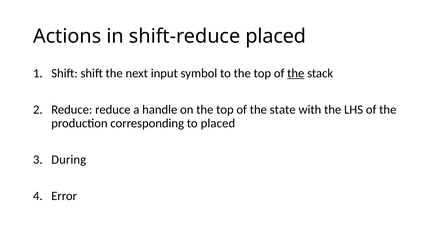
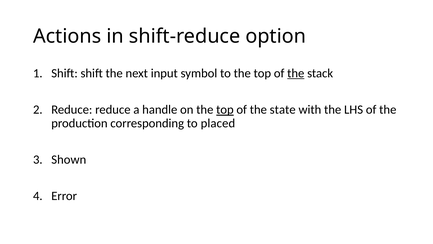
shift-reduce placed: placed -> option
top at (225, 110) underline: none -> present
During: During -> Shown
